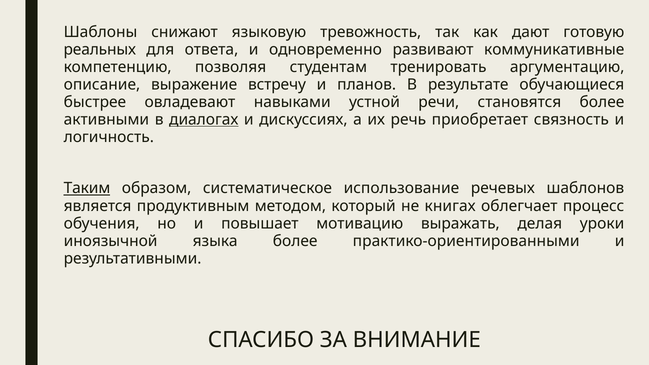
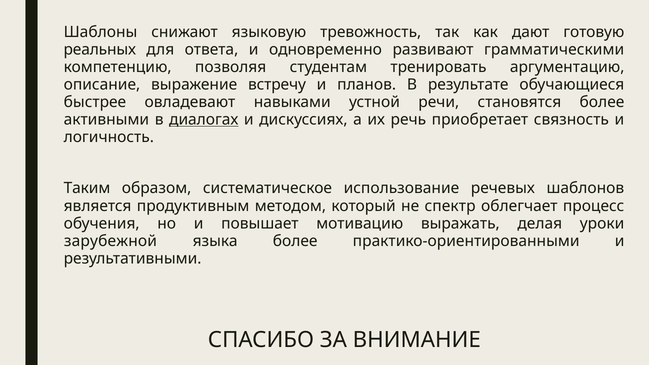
коммуникативные: коммуникативные -> грамматическими
Таким underline: present -> none
книгах: книгах -> спектр
иноязычной: иноязычной -> зарубежной
